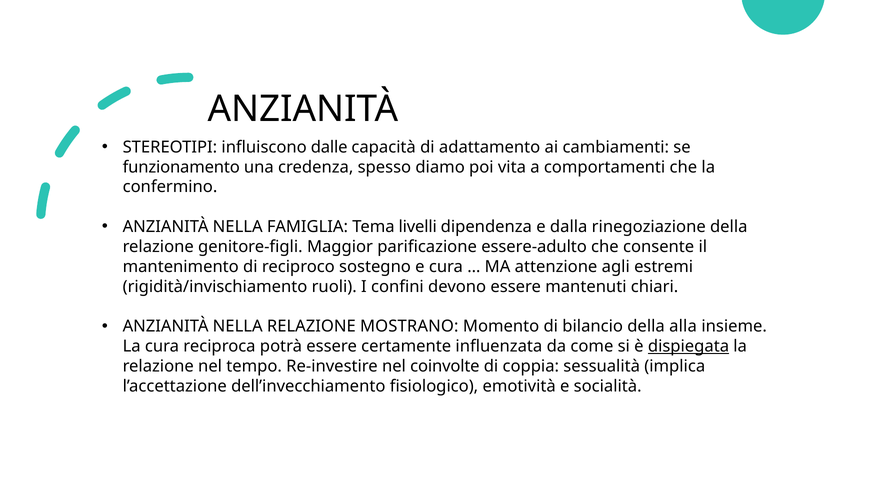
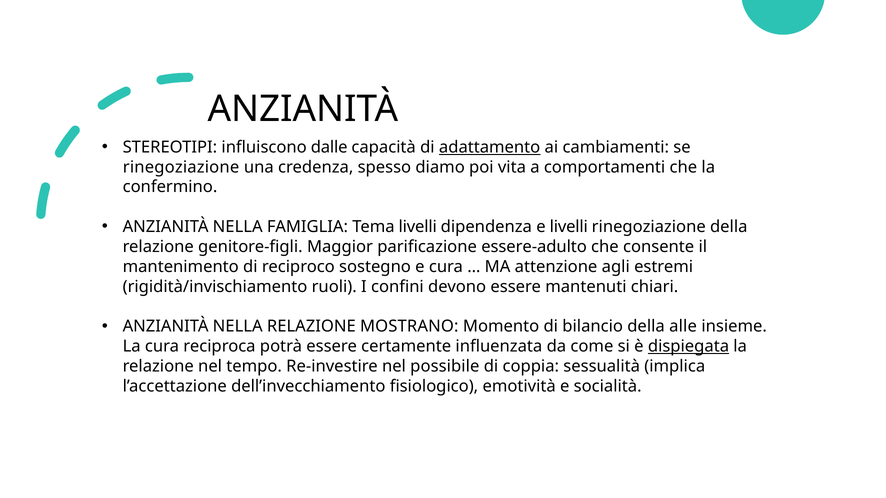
adattamento underline: none -> present
funzionamento at (181, 167): funzionamento -> rinegoziazione
e dalla: dalla -> livelli
alla: alla -> alle
coinvolte: coinvolte -> possibile
